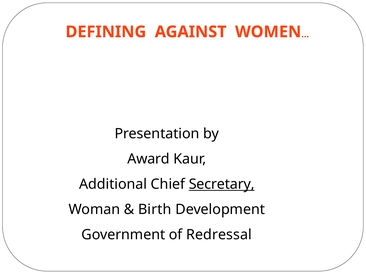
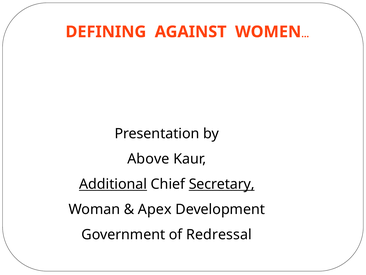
Award: Award -> Above
Additional underline: none -> present
Birth: Birth -> Apex
